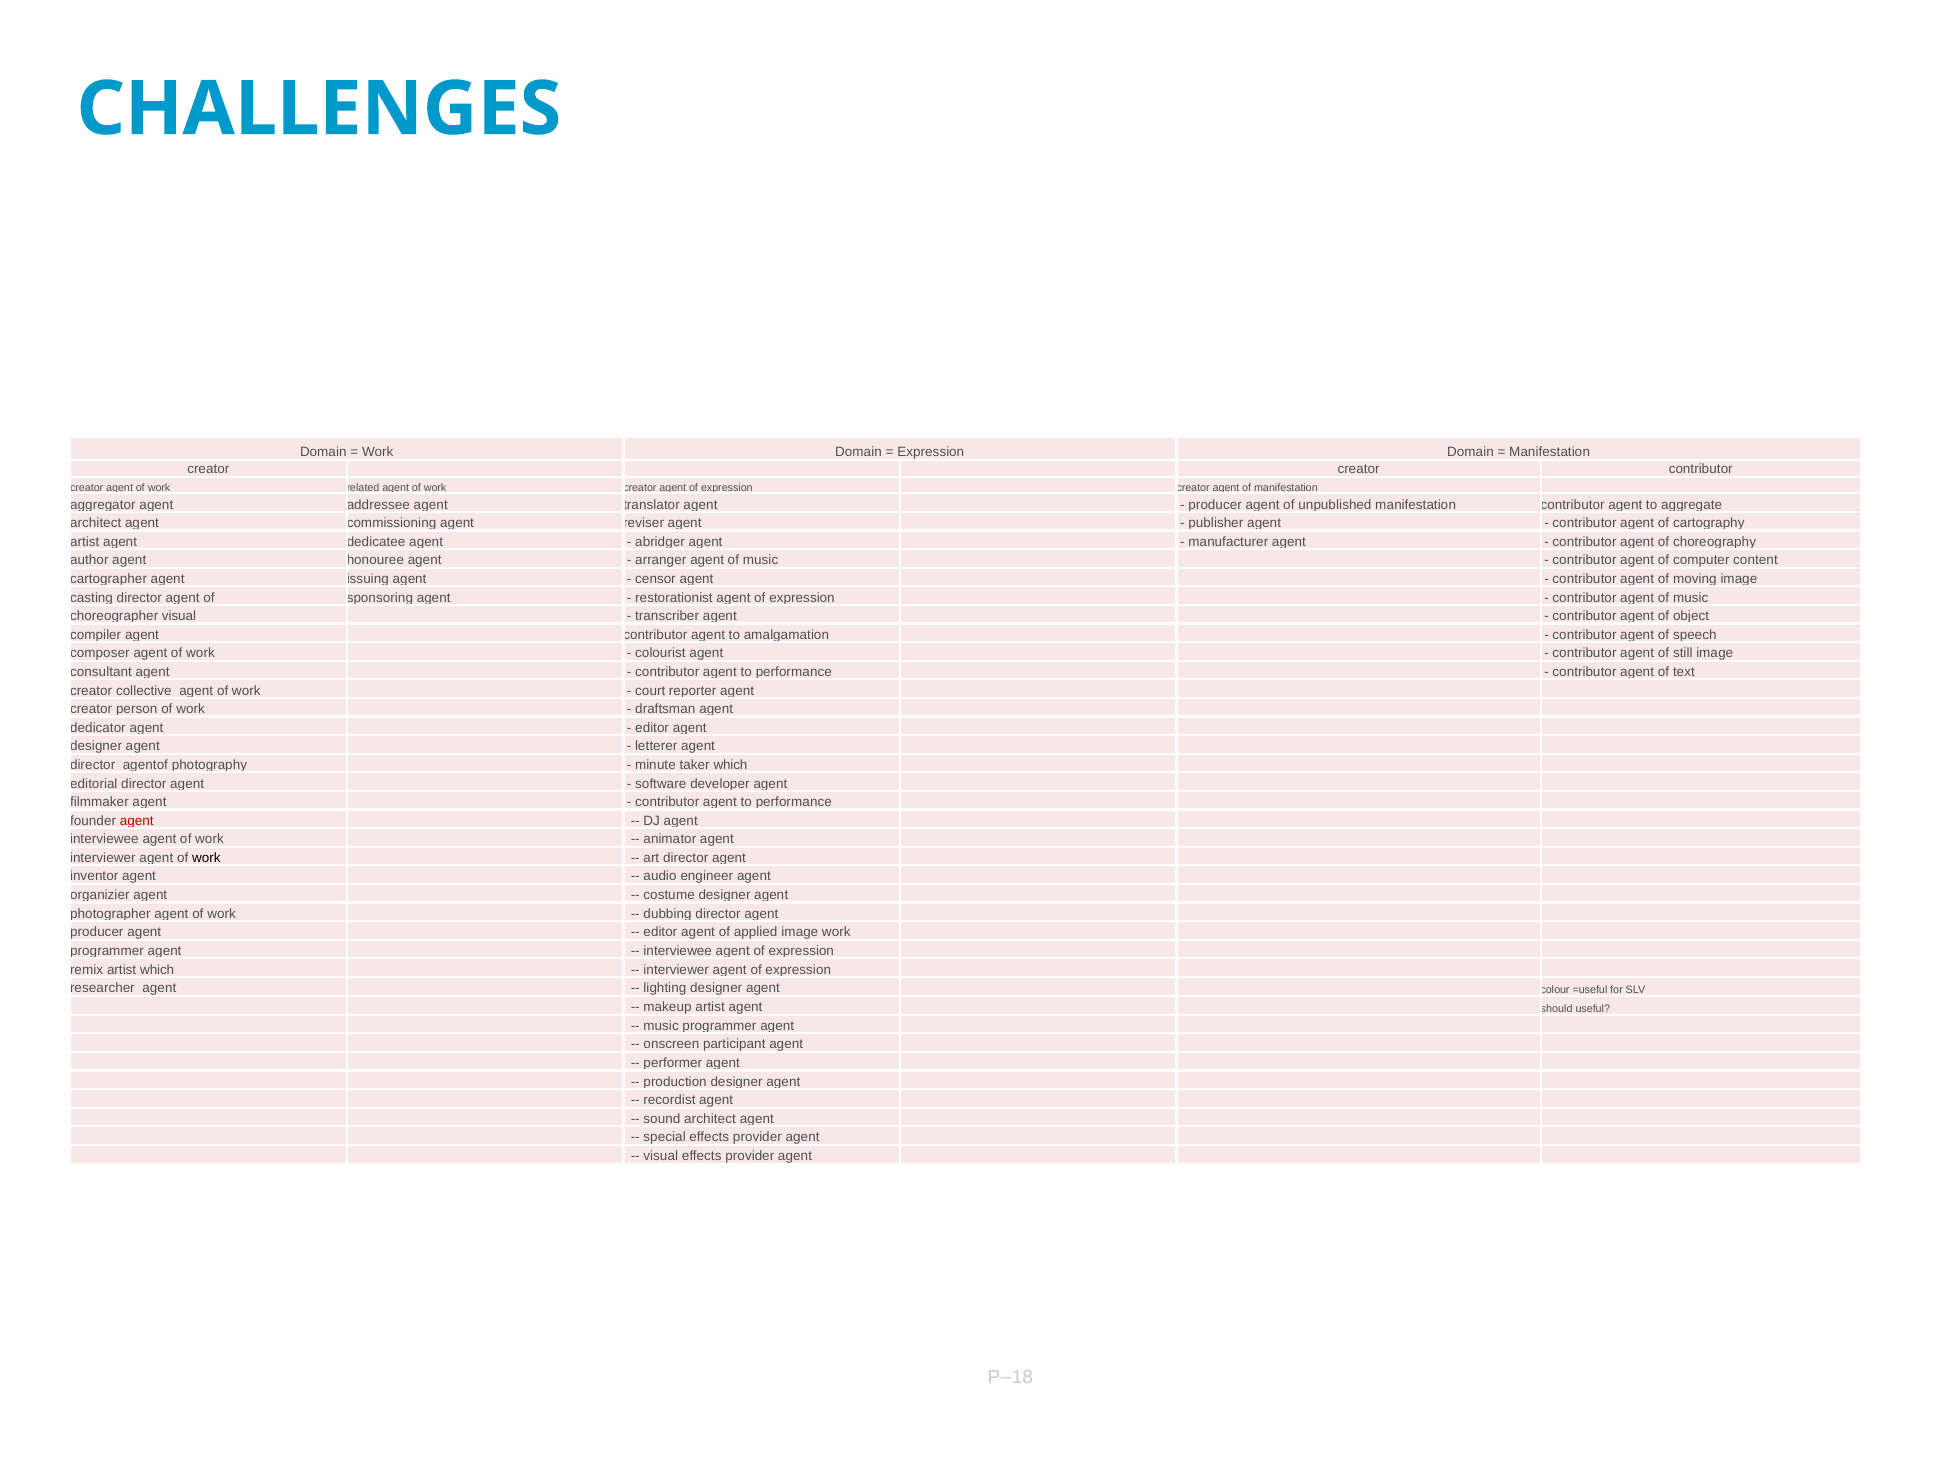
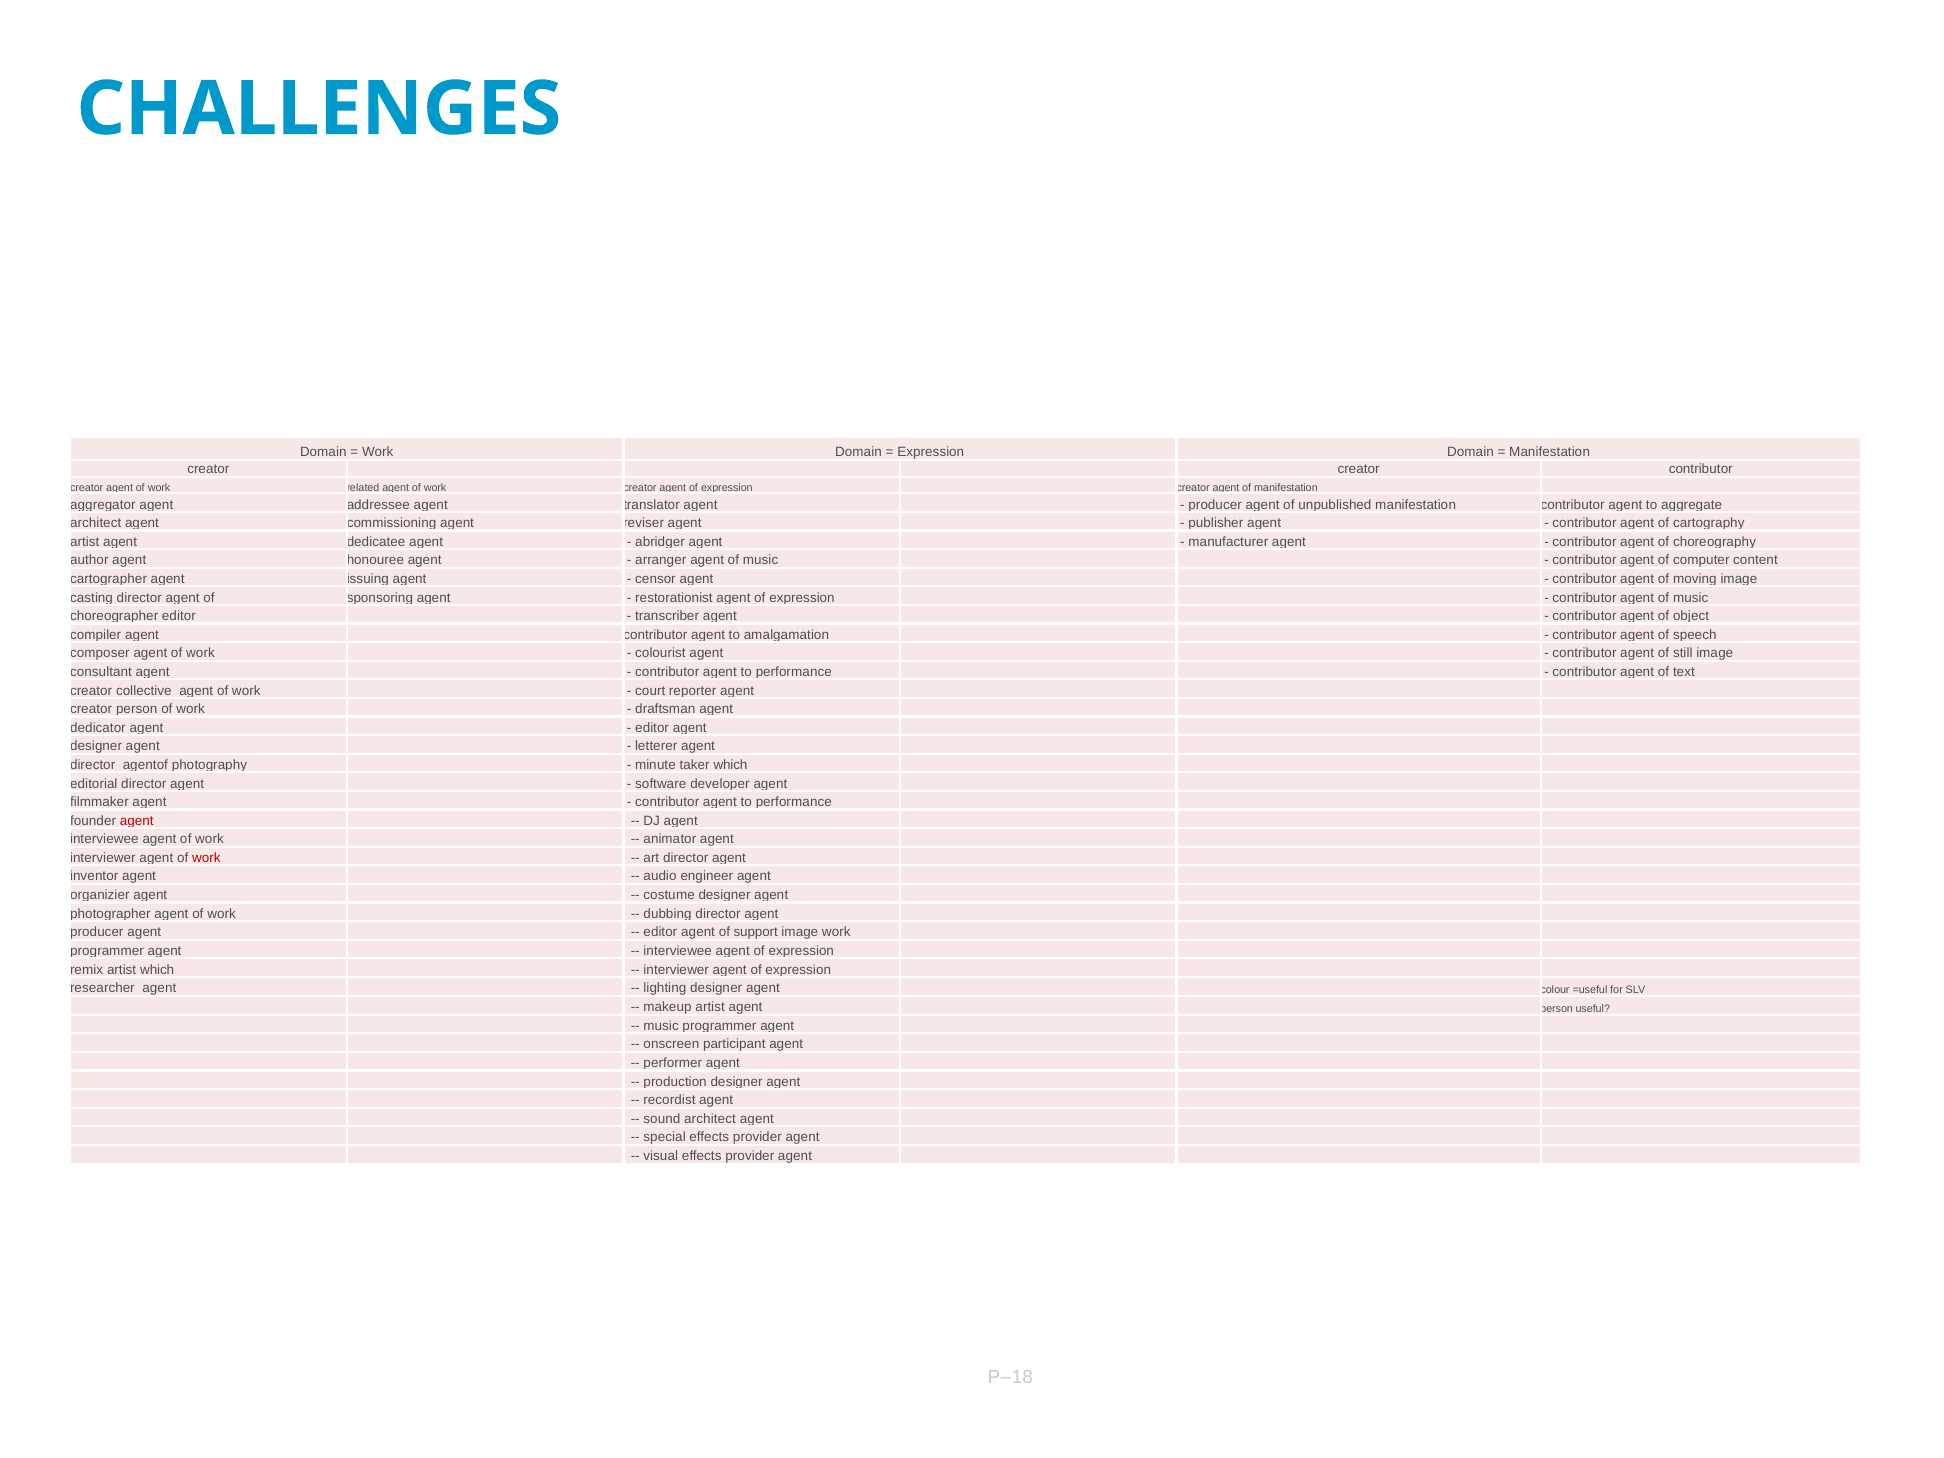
choreographer visual: visual -> editor
work at (206, 858) colour: black -> red
applied: applied -> support
agent should: should -> person
